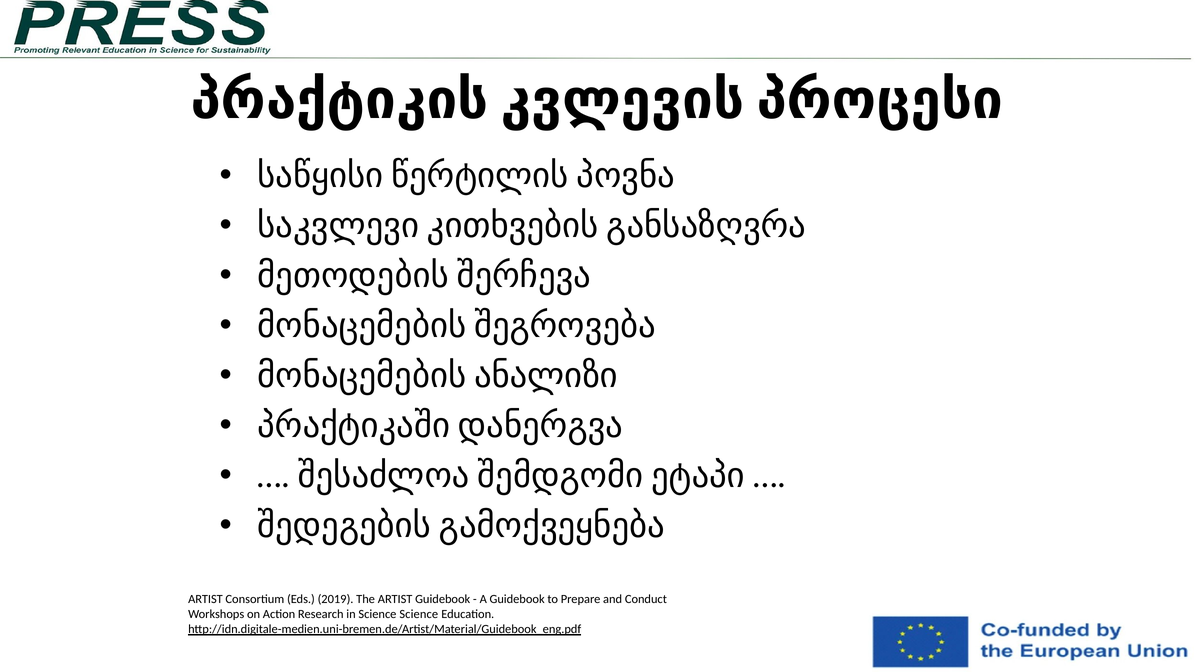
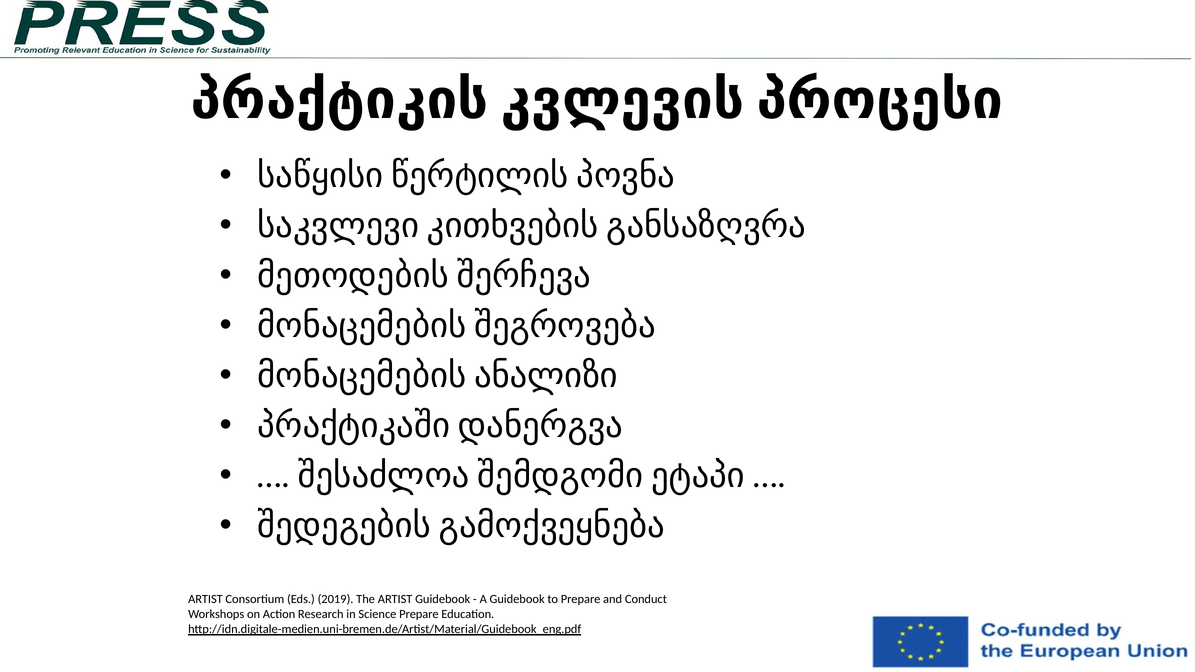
Science Science: Science -> Prepare
